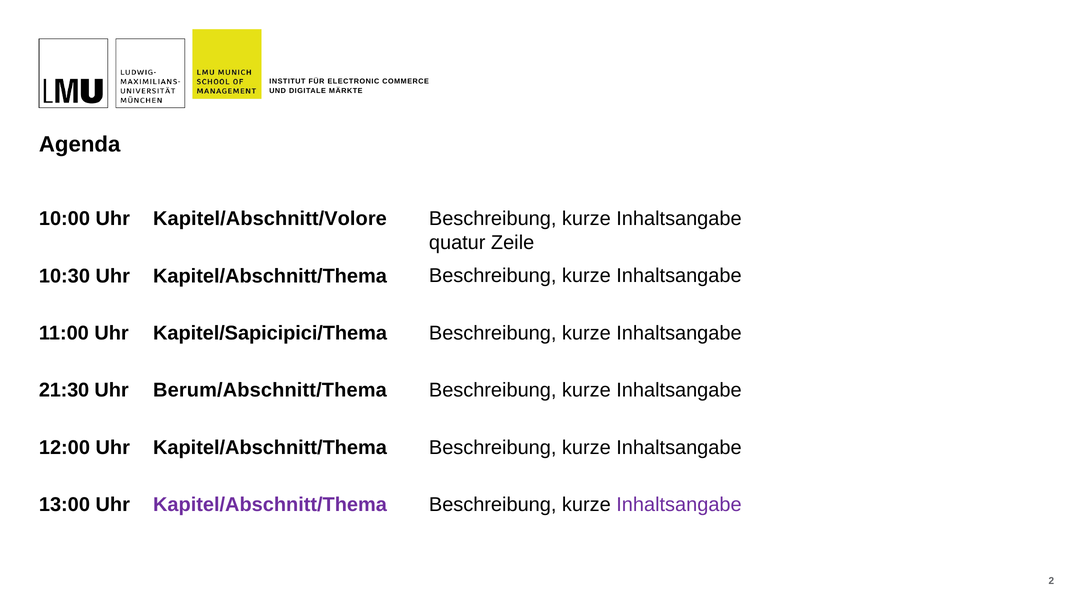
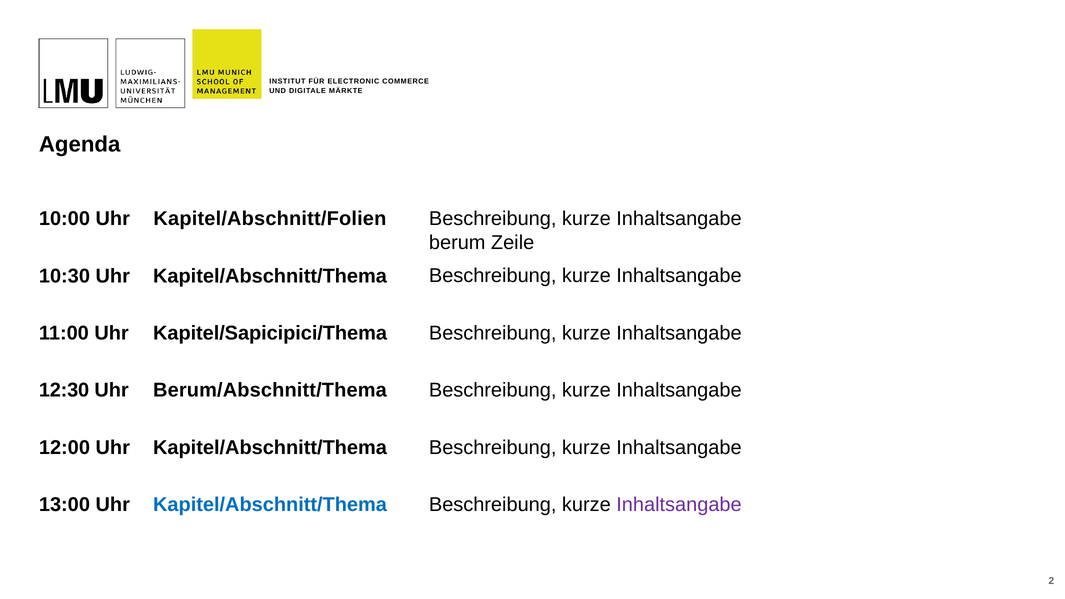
Kapitel/Abschnitt/Volore: Kapitel/Abschnitt/Volore -> Kapitel/Abschnitt/Folien
quatur: quatur -> berum
21:30: 21:30 -> 12:30
Kapitel/Abschnitt/Thema at (270, 505) colour: purple -> blue
